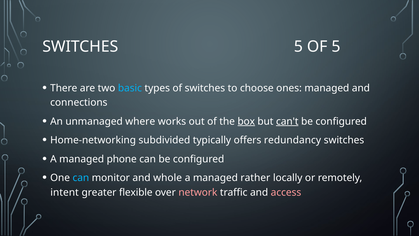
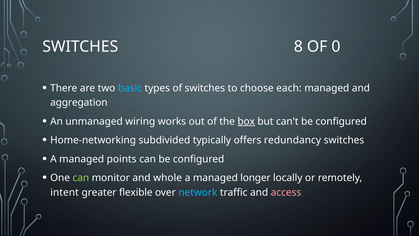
SWITCHES 5: 5 -> 8
OF 5: 5 -> 0
ones: ones -> each
connections: connections -> aggregation
where: where -> wiring
can't underline: present -> none
phone: phone -> points
can at (81, 178) colour: light blue -> light green
rather: rather -> longer
network colour: pink -> light blue
